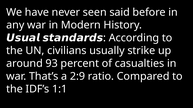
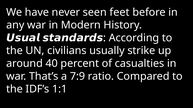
said: said -> feet
93: 93 -> 40
2:9: 2:9 -> 7:9
